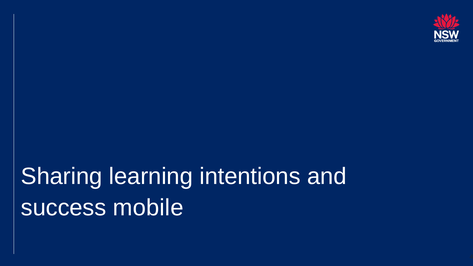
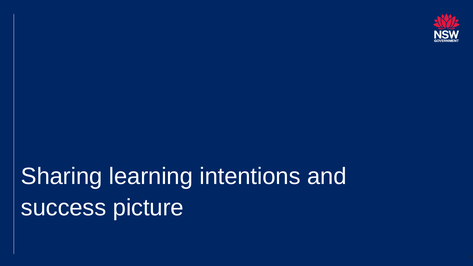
mobile: mobile -> picture
